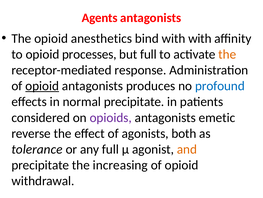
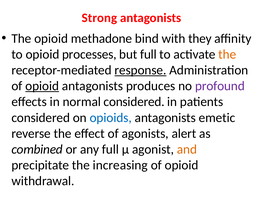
Agents: Agents -> Strong
anesthetics: anesthetics -> methadone
with with: with -> they
response underline: none -> present
profound colour: blue -> purple
normal precipitate: precipitate -> considered
opioids colour: purple -> blue
both: both -> alert
tolerance: tolerance -> combined
